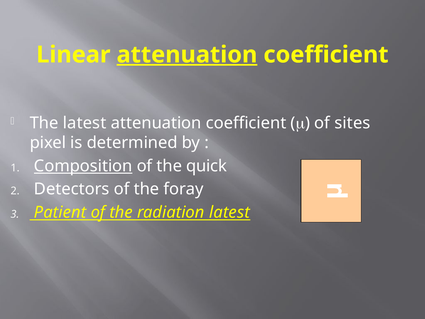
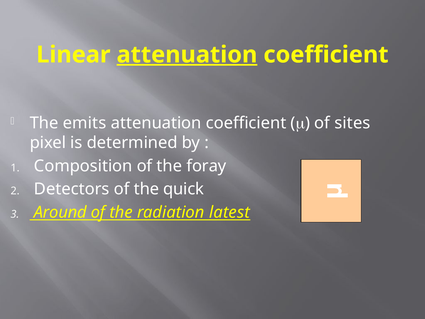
The latest: latest -> emits
Composition underline: present -> none
quick: quick -> foray
foray: foray -> quick
Patient: Patient -> Around
